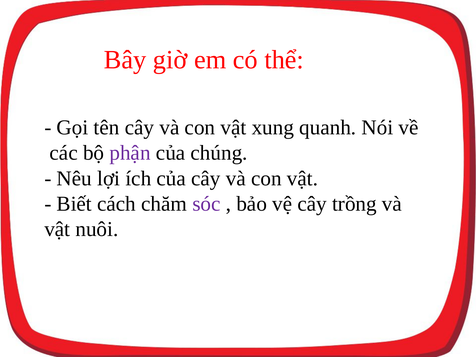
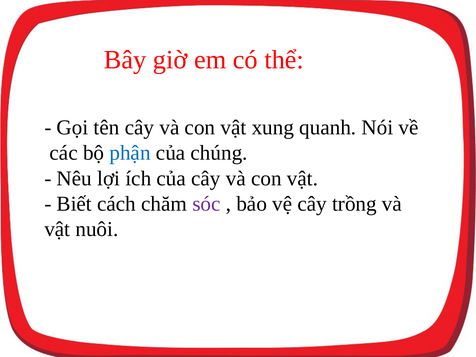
phận colour: purple -> blue
